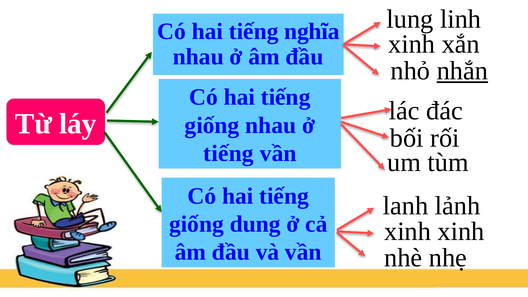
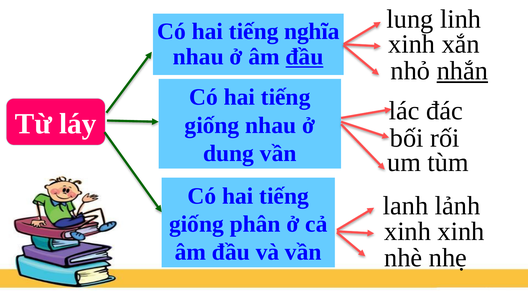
đầu at (305, 57) underline: none -> present
tiếng at (229, 154): tiếng -> dung
dung: dung -> phân
